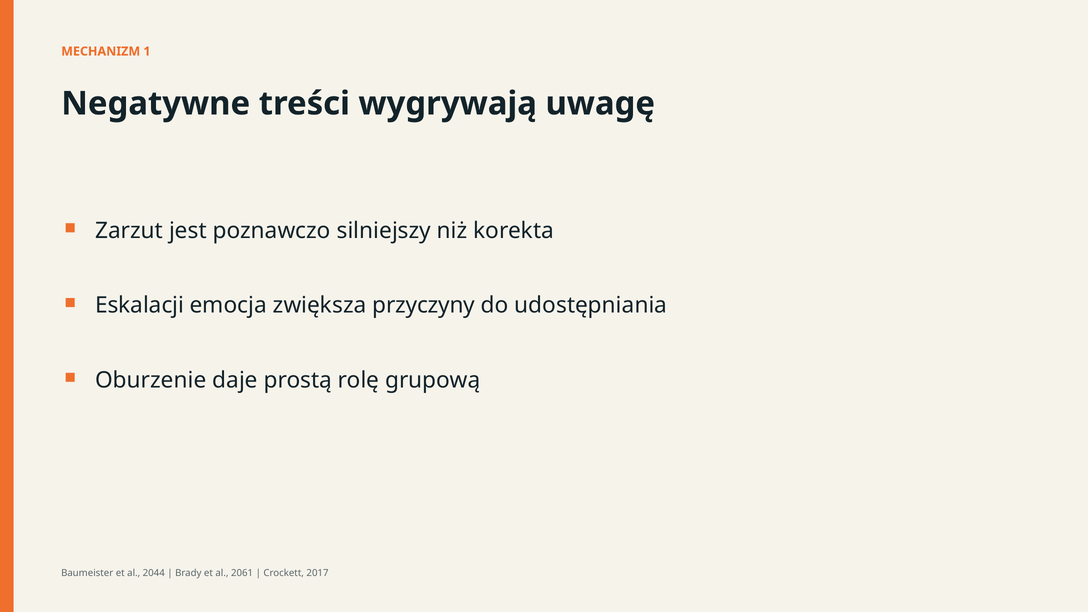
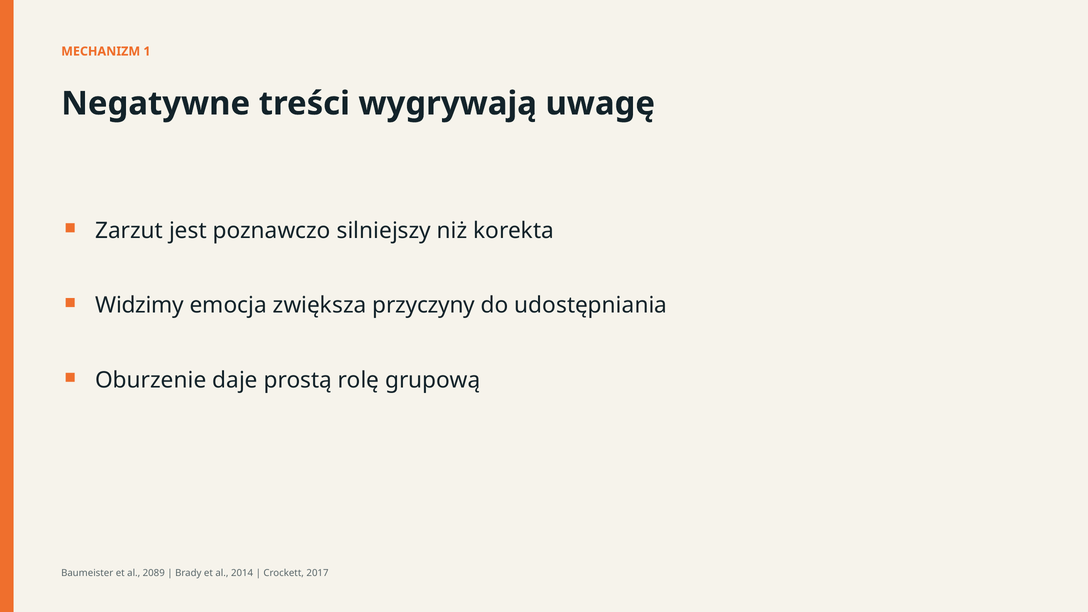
Eskalacji: Eskalacji -> Widzimy
2044: 2044 -> 2089
2061: 2061 -> 2014
